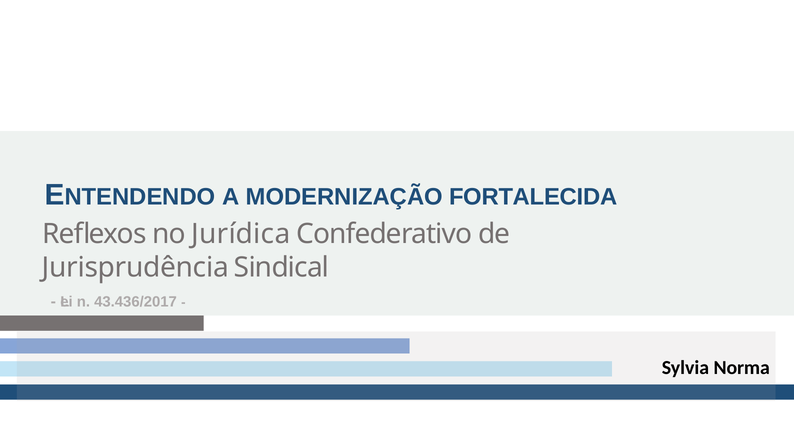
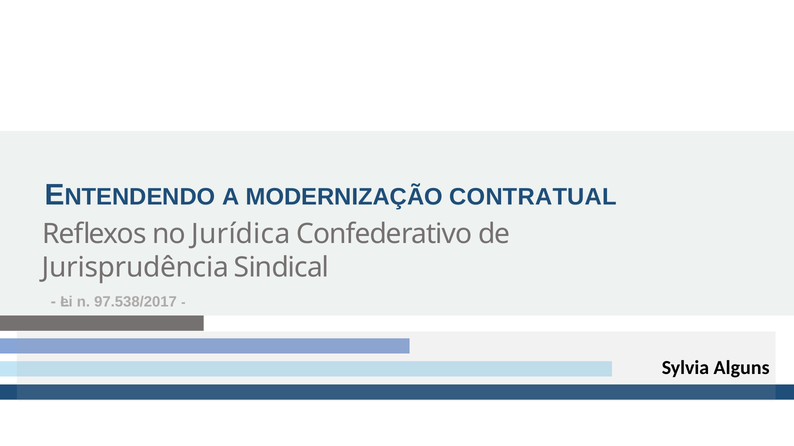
FORTALECIDA: FORTALECIDA -> CONTRATUAL
43.436/2017: 43.436/2017 -> 97.538/2017
Norma: Norma -> Alguns
